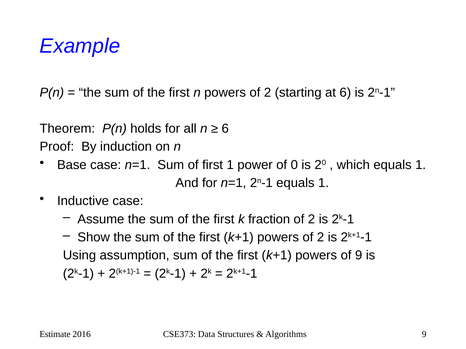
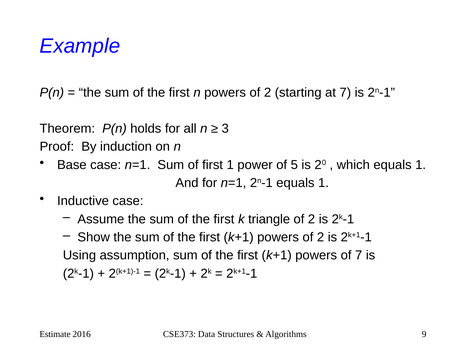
at 6: 6 -> 7
6 at (225, 129): 6 -> 3
0: 0 -> 5
fraction: fraction -> triangle
of 9: 9 -> 7
